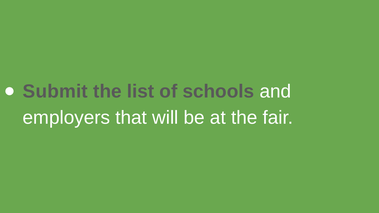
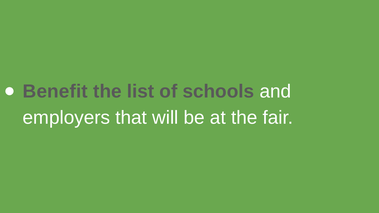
Submit: Submit -> Benefit
